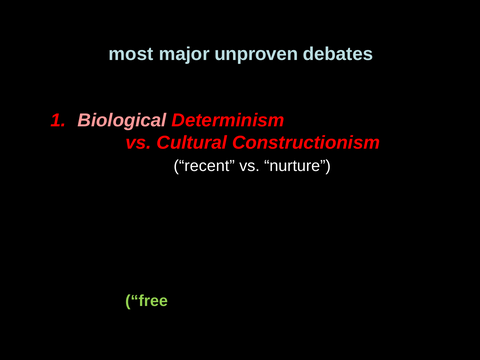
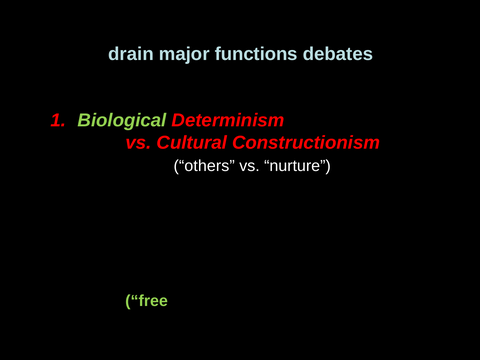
most: most -> drain
unproven: unproven -> functions
Biological colour: pink -> light green
recent: recent -> others
